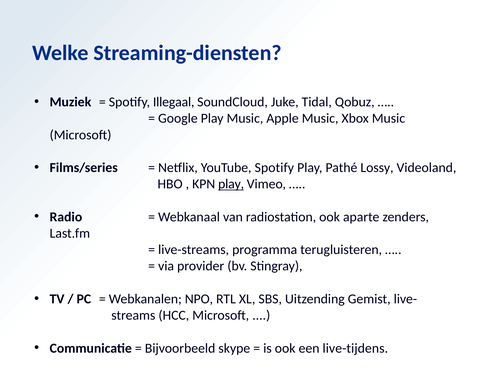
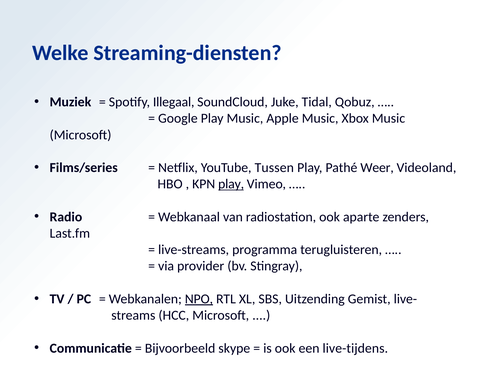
YouTube Spotify: Spotify -> Tussen
Lossy: Lossy -> Weer
NPO underline: none -> present
